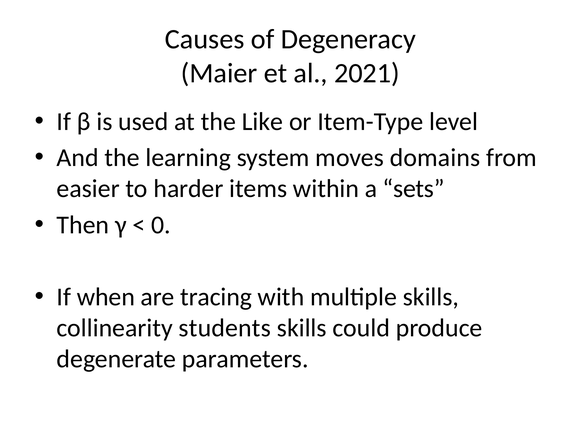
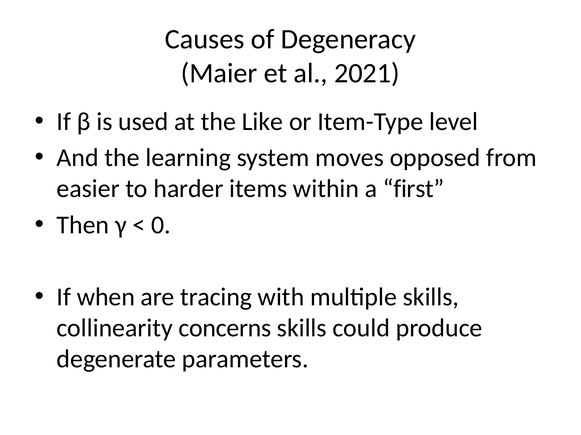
domains: domains -> opposed
sets: sets -> first
students: students -> concerns
